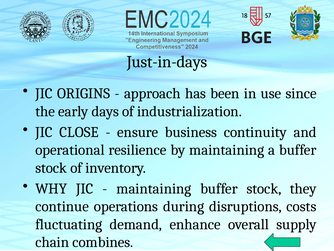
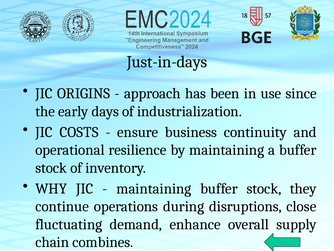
CLOSE: CLOSE -> COSTS
costs: costs -> close
